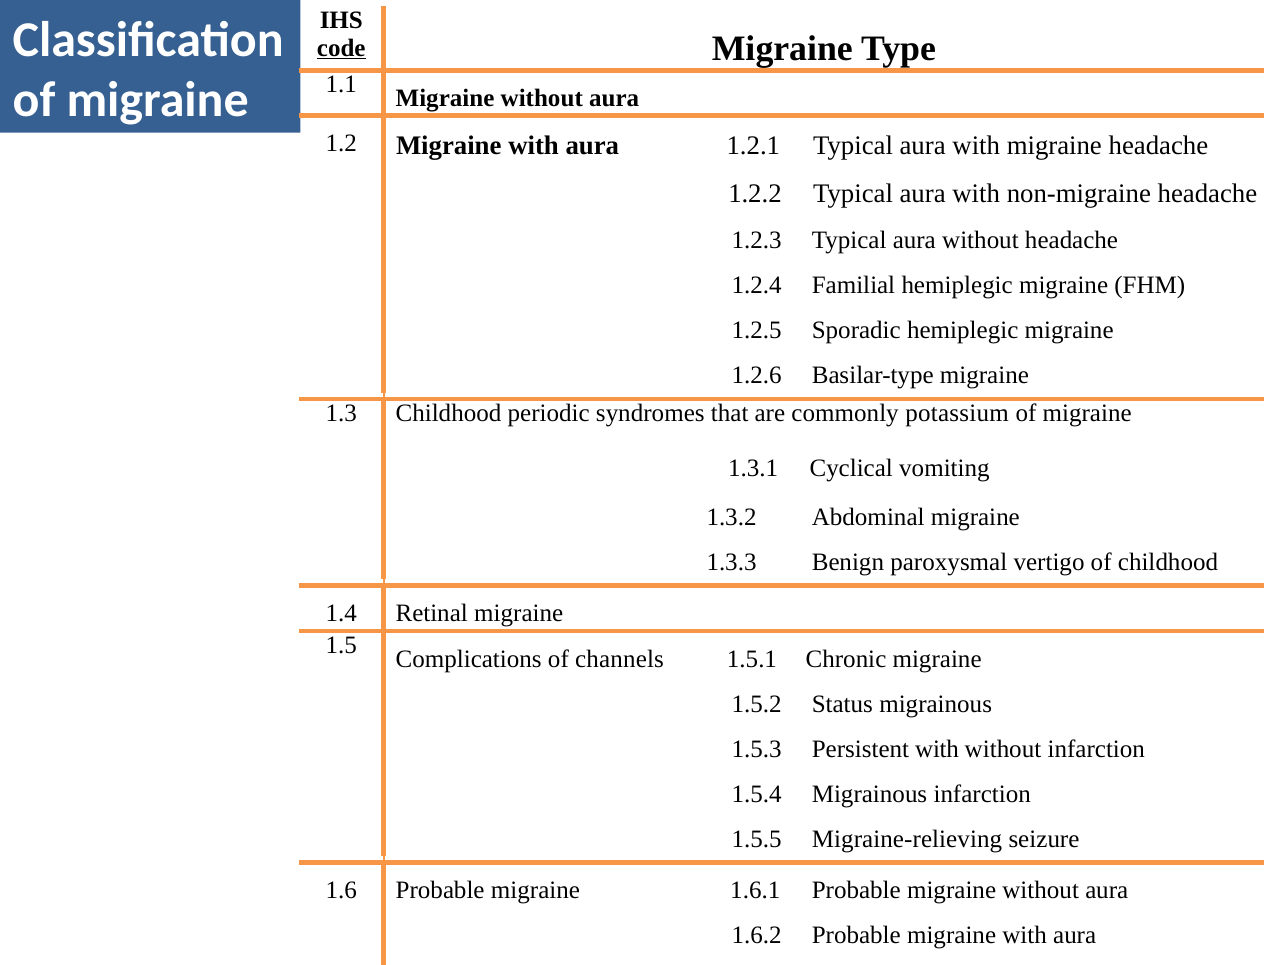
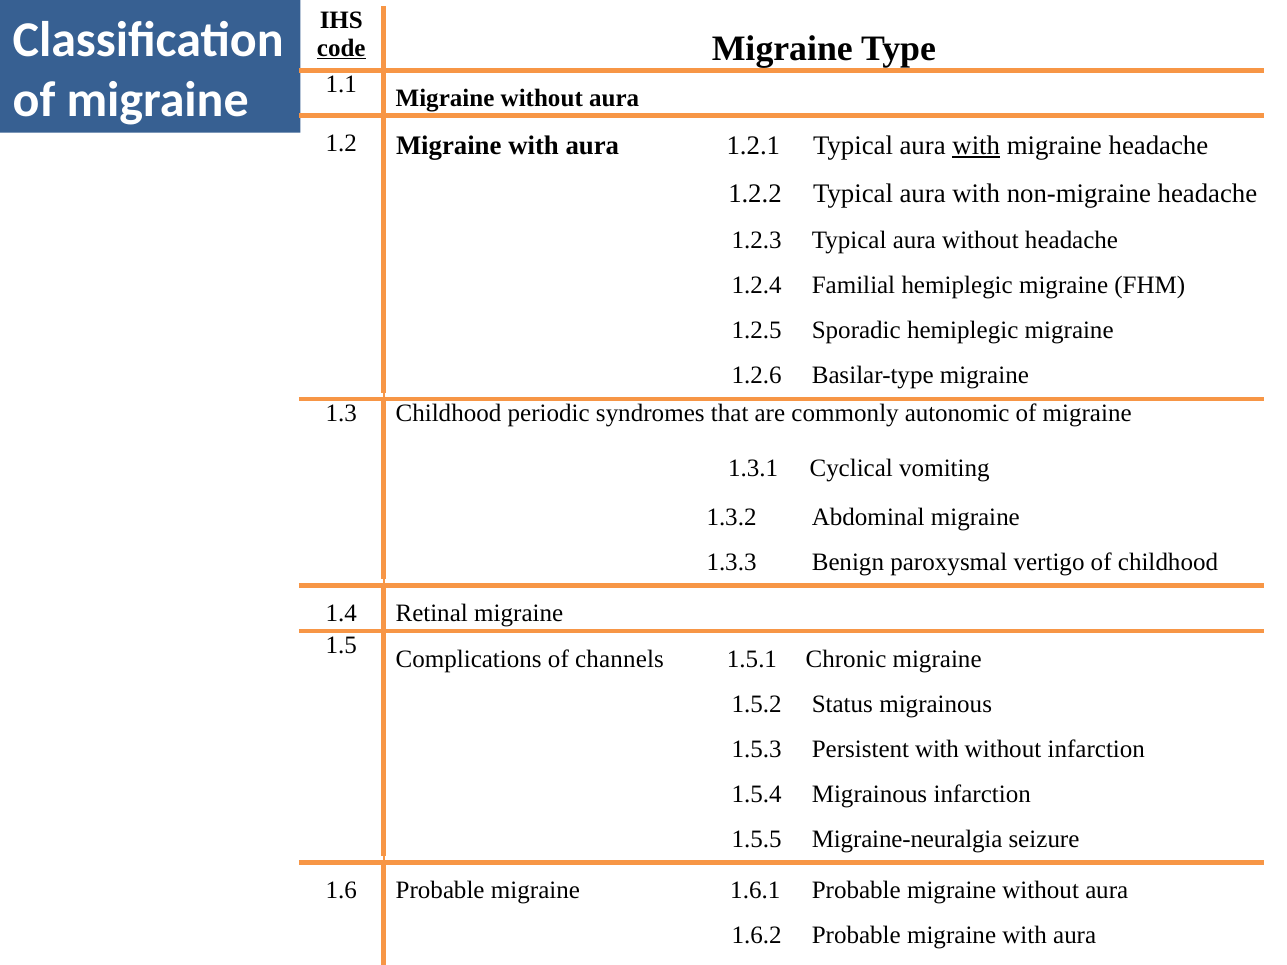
with at (976, 146) underline: none -> present
potassium: potassium -> autonomic
Migraine-relieving: Migraine-relieving -> Migraine-neuralgia
